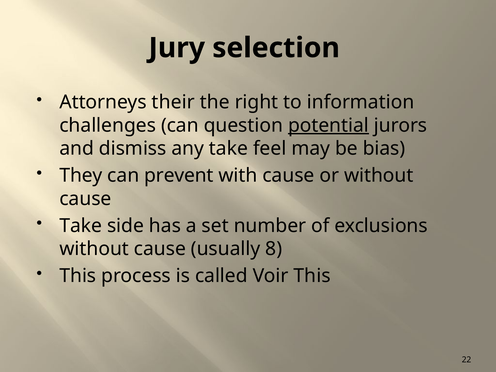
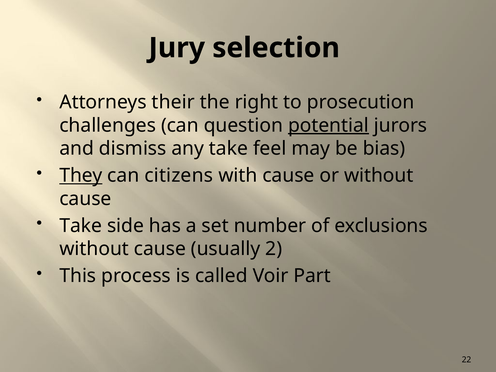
information: information -> prosecution
They underline: none -> present
prevent: prevent -> citizens
8: 8 -> 2
Voir This: This -> Part
